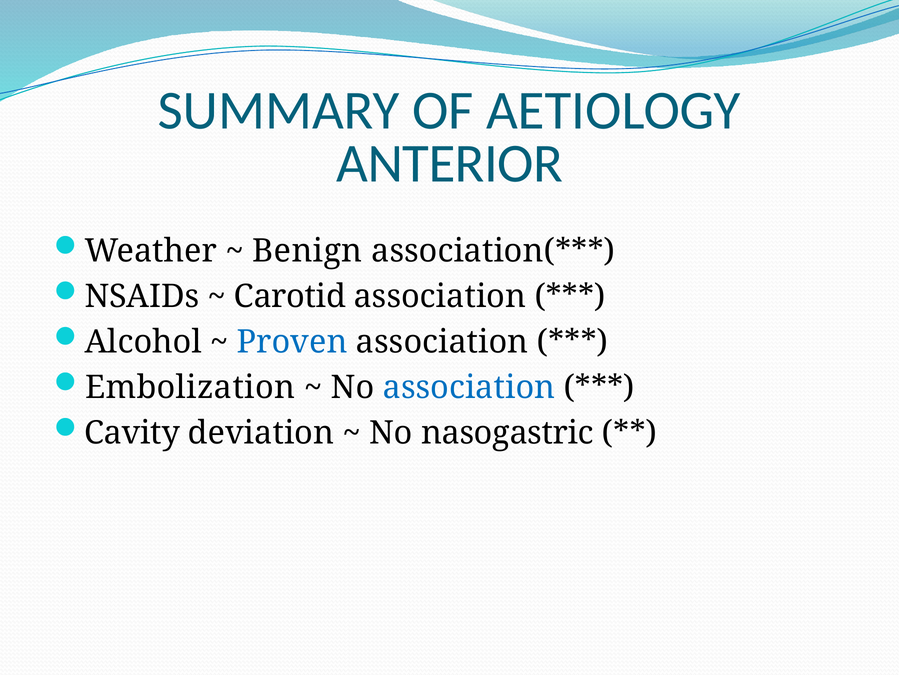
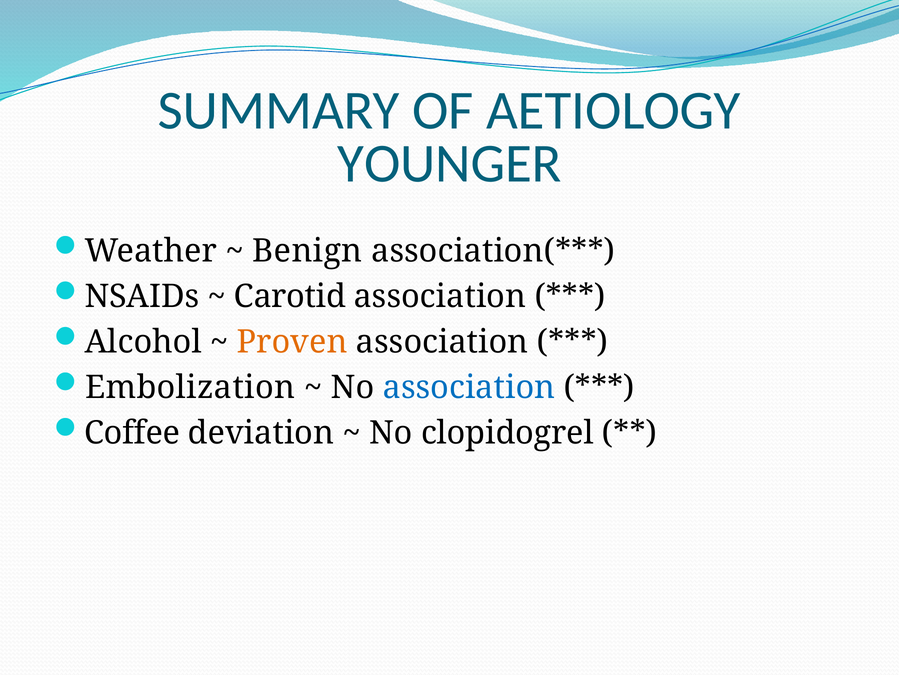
ANTERIOR: ANTERIOR -> YOUNGER
Proven colour: blue -> orange
Cavity: Cavity -> Coffee
nasogastric: nasogastric -> clopidogrel
